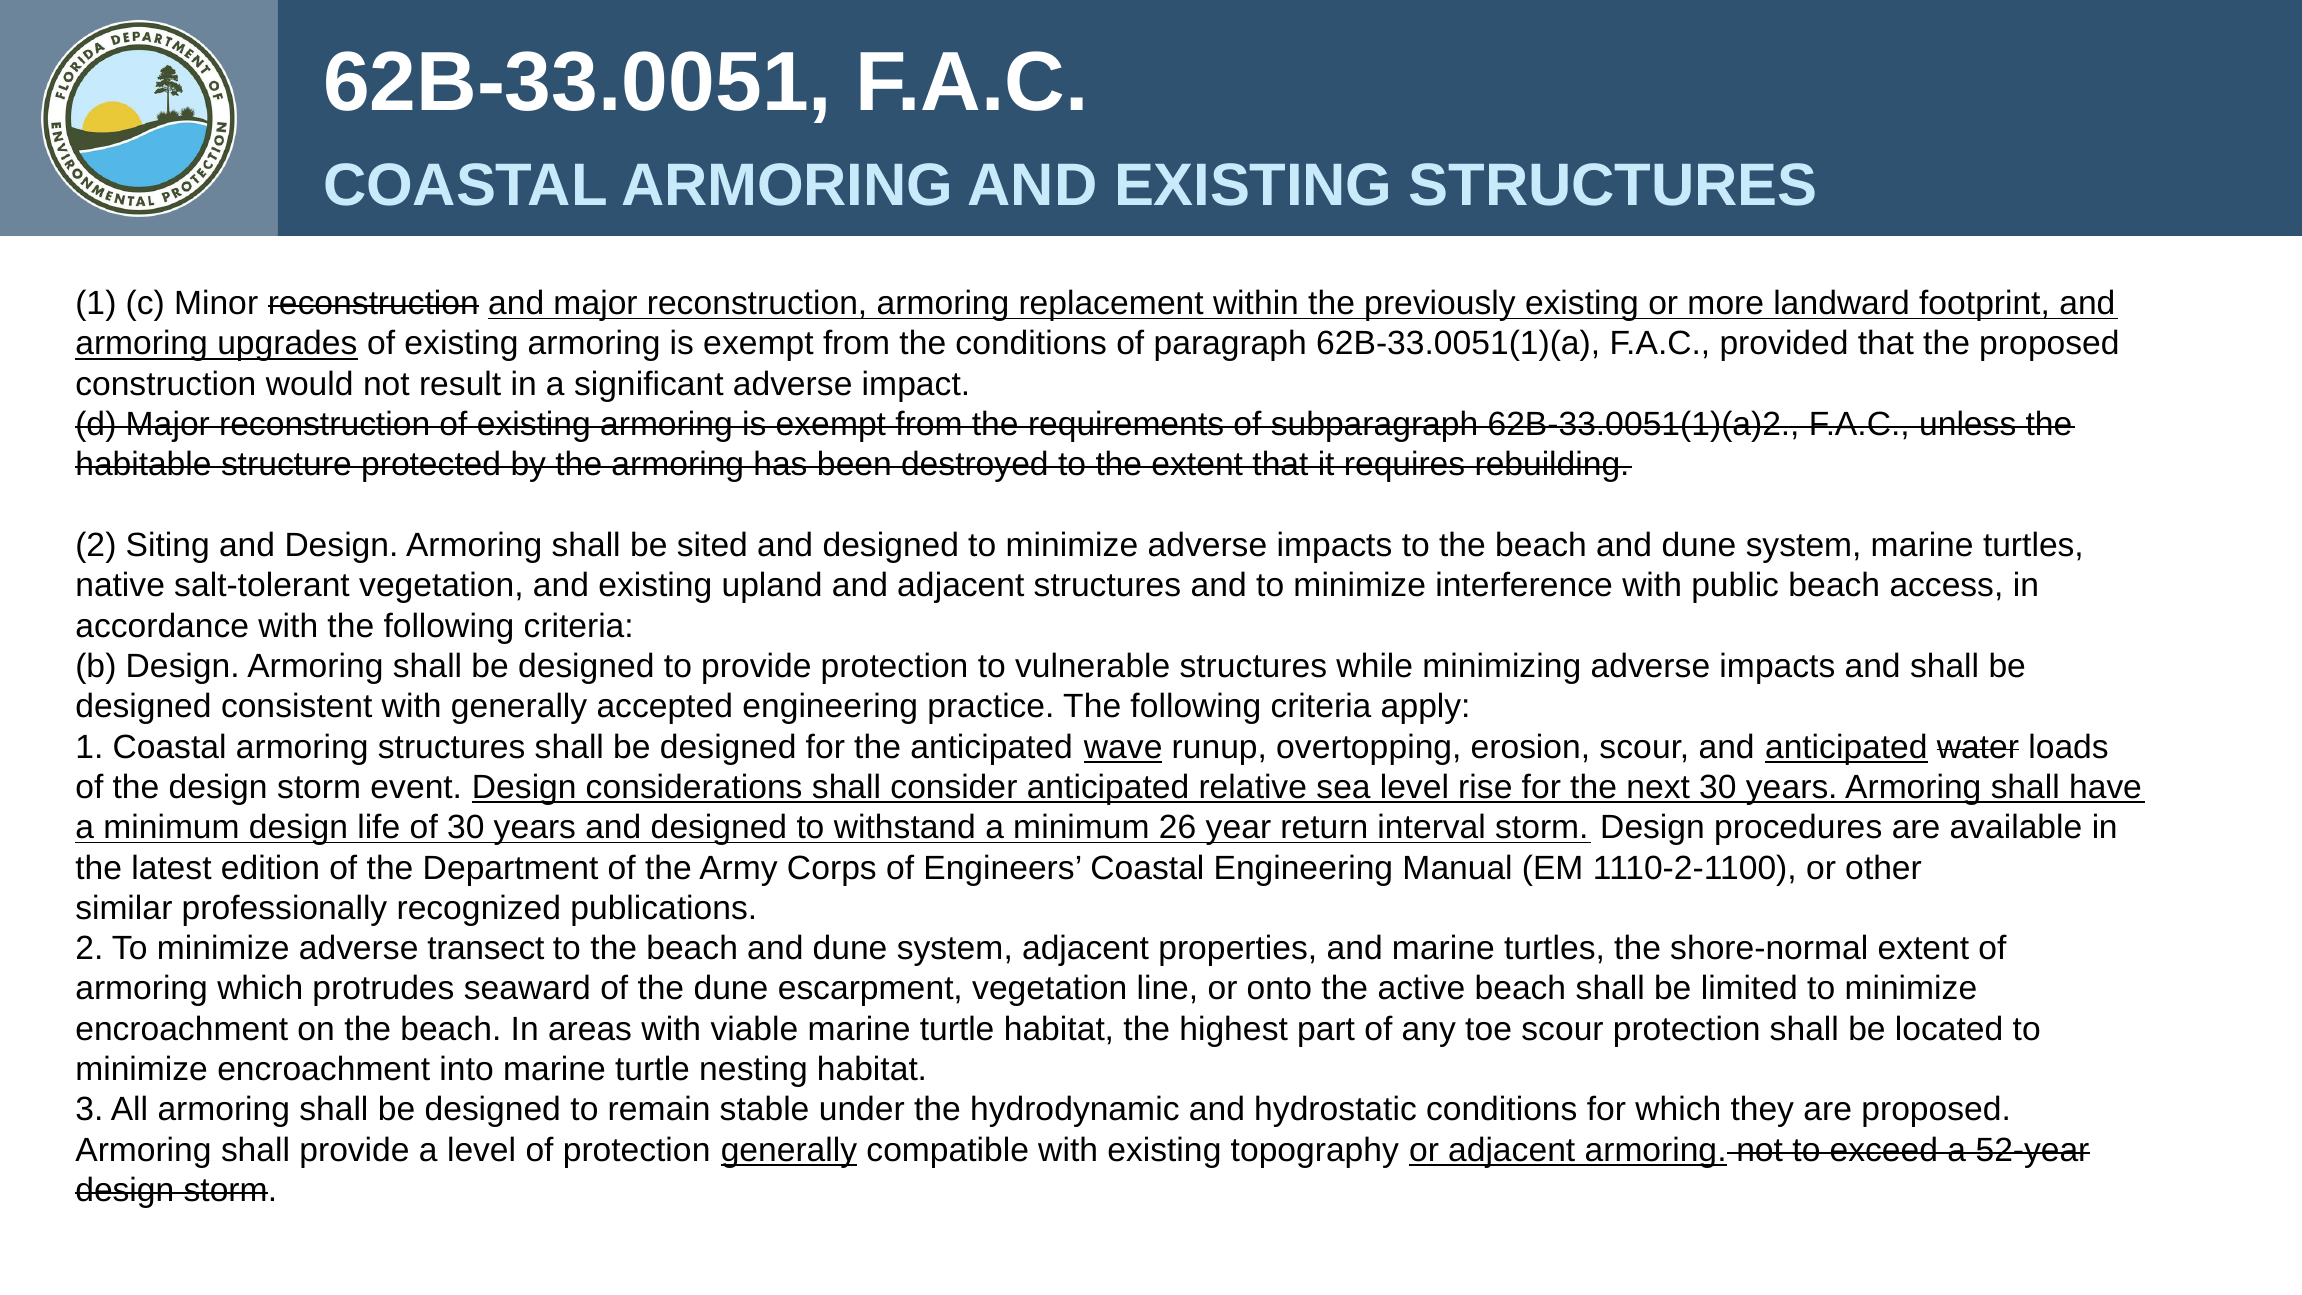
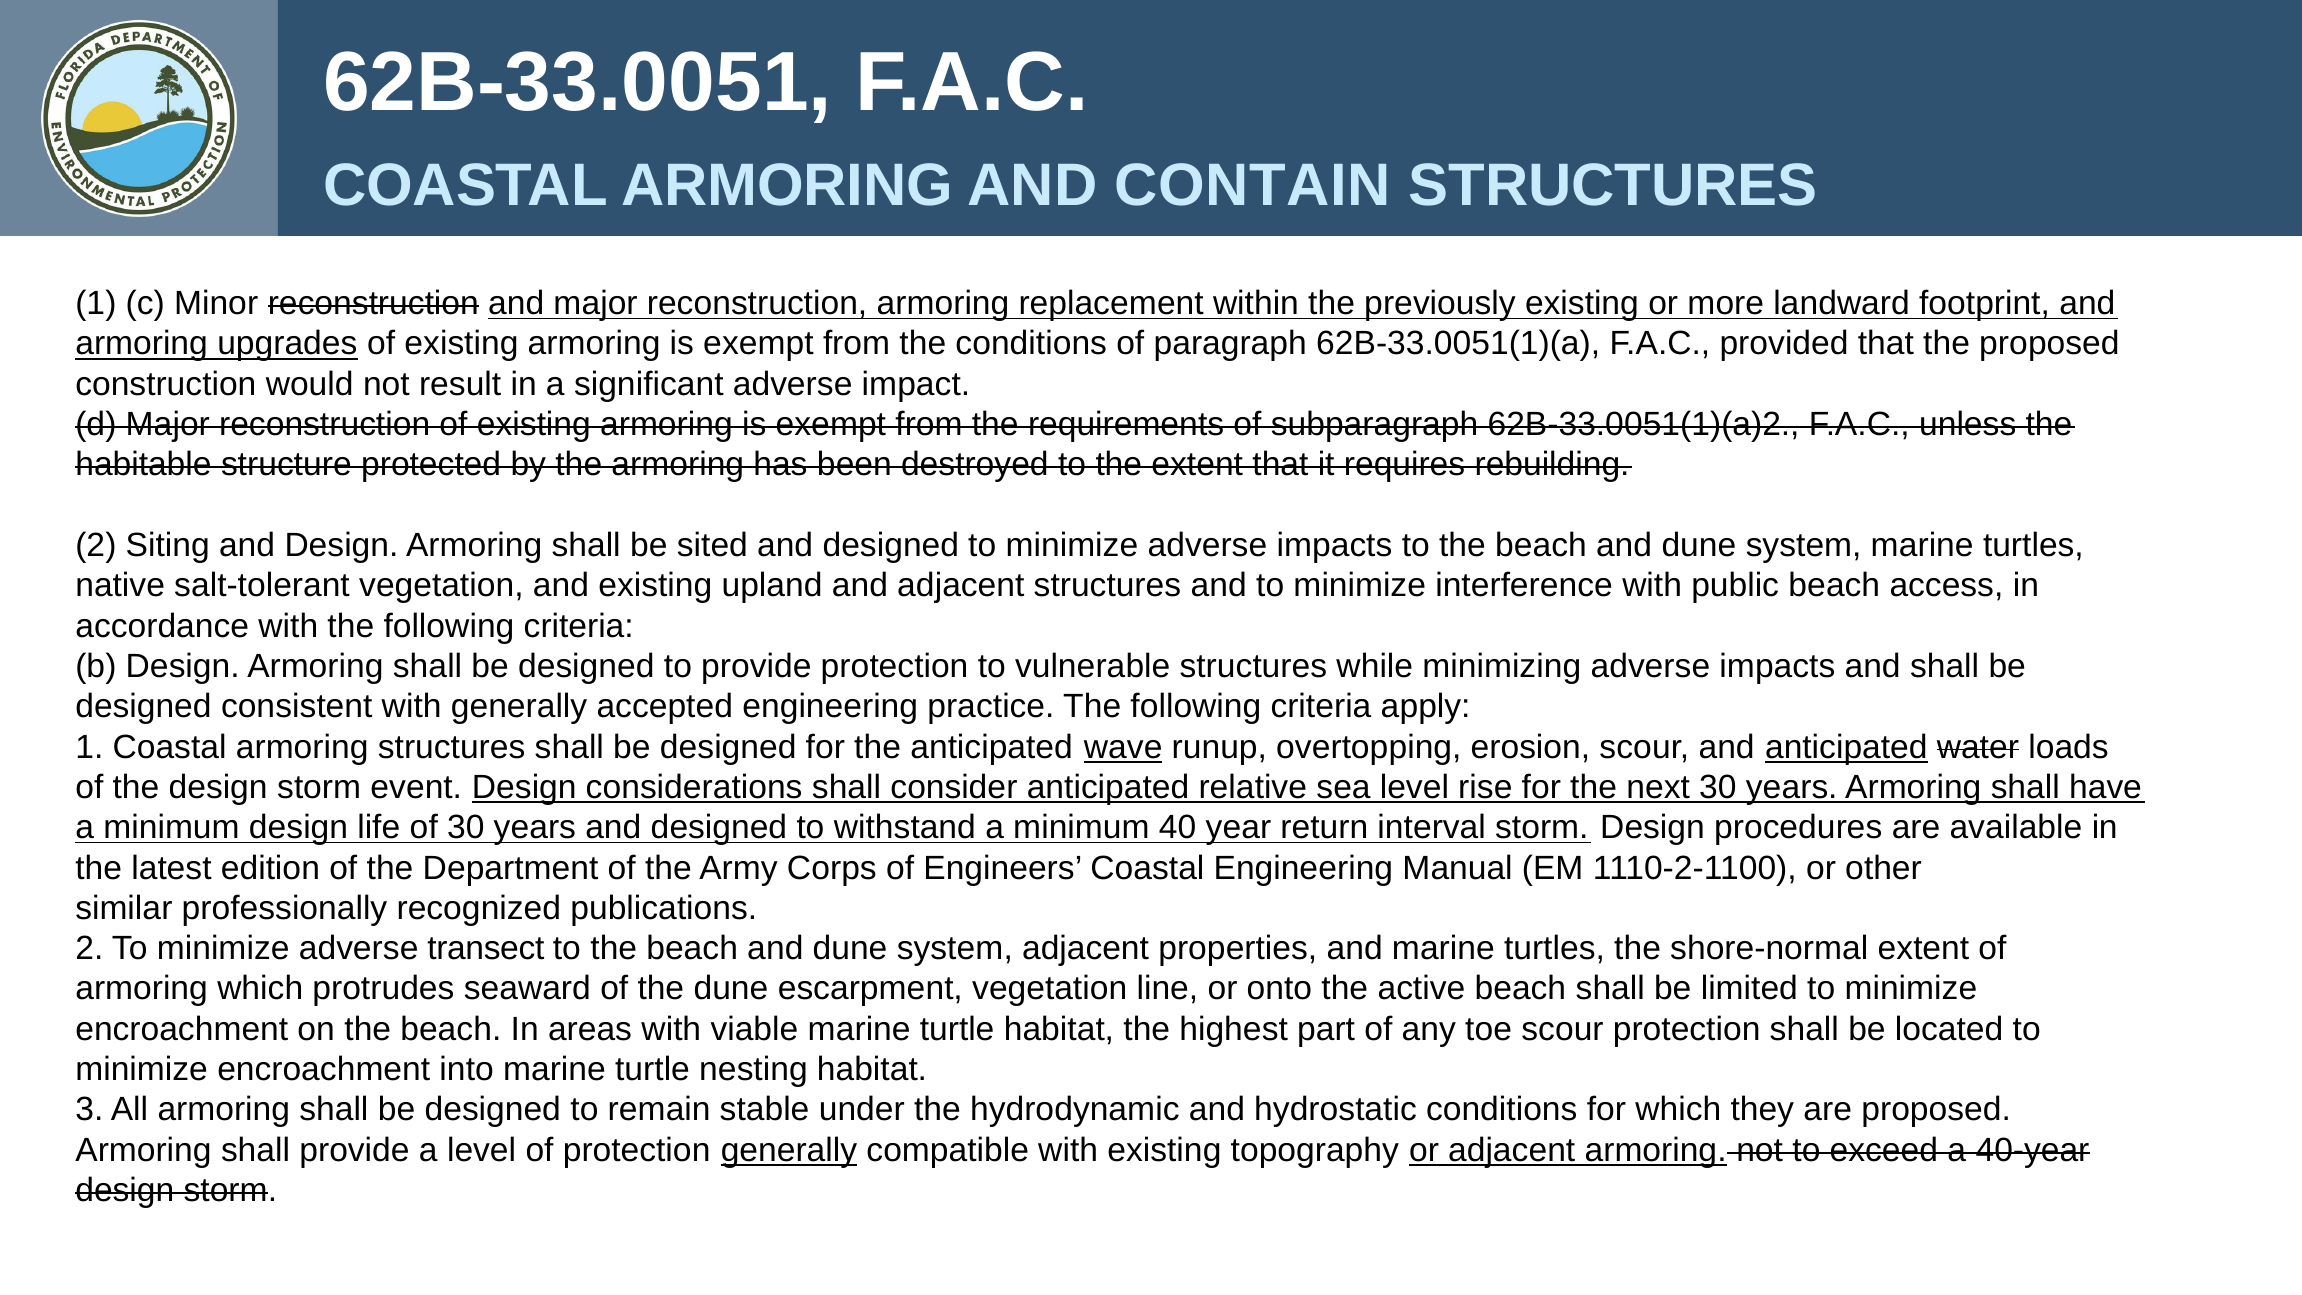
ARMORING AND EXISTING: EXISTING -> CONTAIN
26: 26 -> 40
52-year: 52-year -> 40-year
